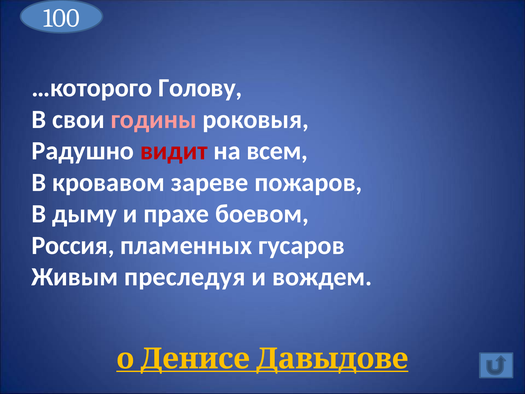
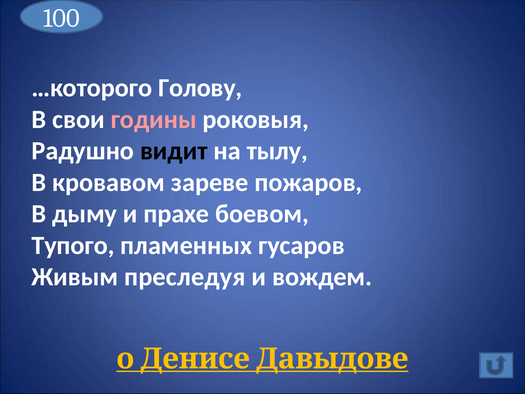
видит colour: red -> black
всем: всем -> тылу
Россия: Россия -> Тупого
